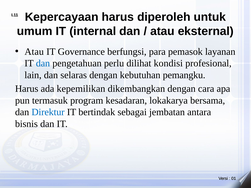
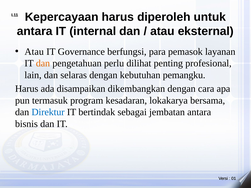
umum at (35, 31): umum -> antara
dan at (43, 63) colour: blue -> orange
kondisi: kondisi -> penting
kepemilikan: kepemilikan -> disampaikan
